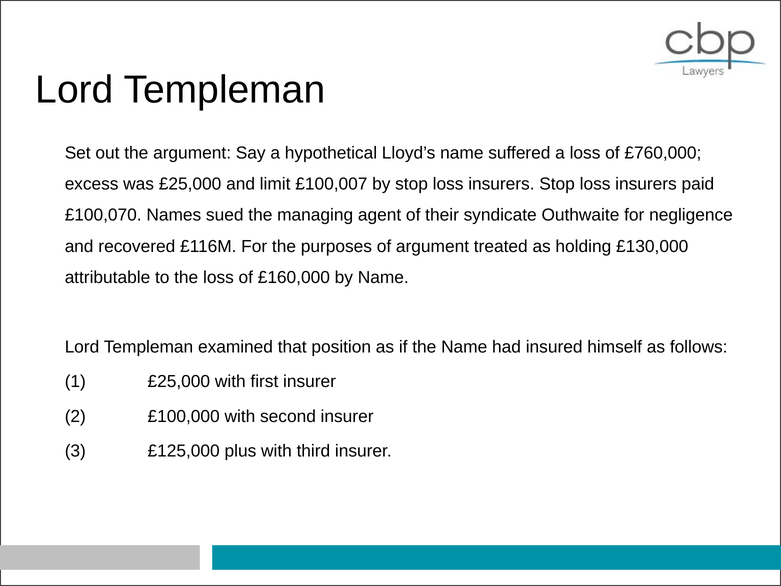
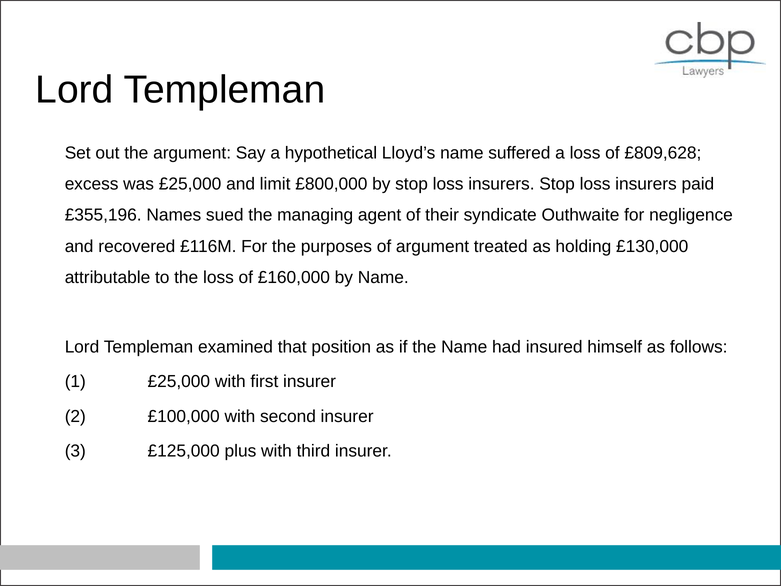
£760,000: £760,000 -> £809,628
£100,007: £100,007 -> £800,000
£100,070: £100,070 -> £355,196
